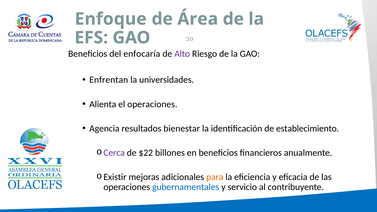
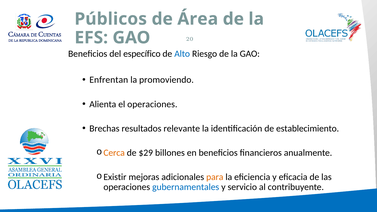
Enfoque: Enfoque -> Públicos
enfocaría: enfocaría -> específico
Alto colour: purple -> blue
universidades: universidades -> promoviendo
Agencia: Agencia -> Brechas
bienestar: bienestar -> relevante
Cerca colour: purple -> orange
$22: $22 -> $29
